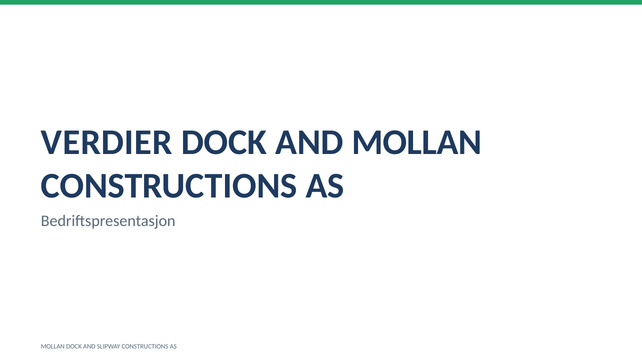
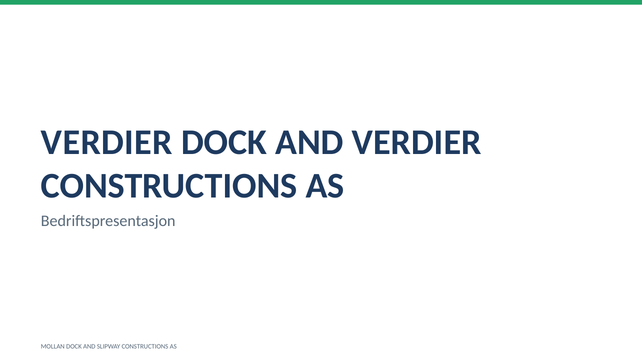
AND MOLLAN: MOLLAN -> VERDIER
